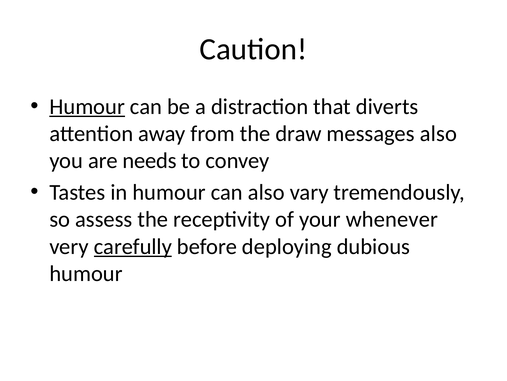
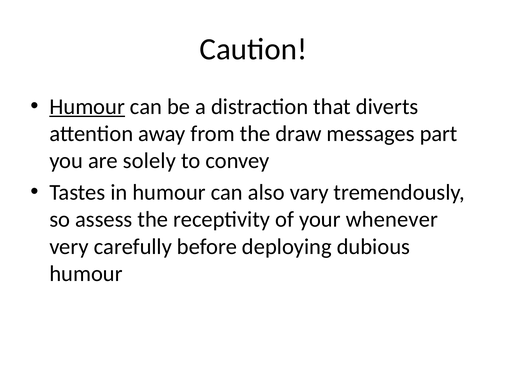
messages also: also -> part
needs: needs -> solely
carefully underline: present -> none
